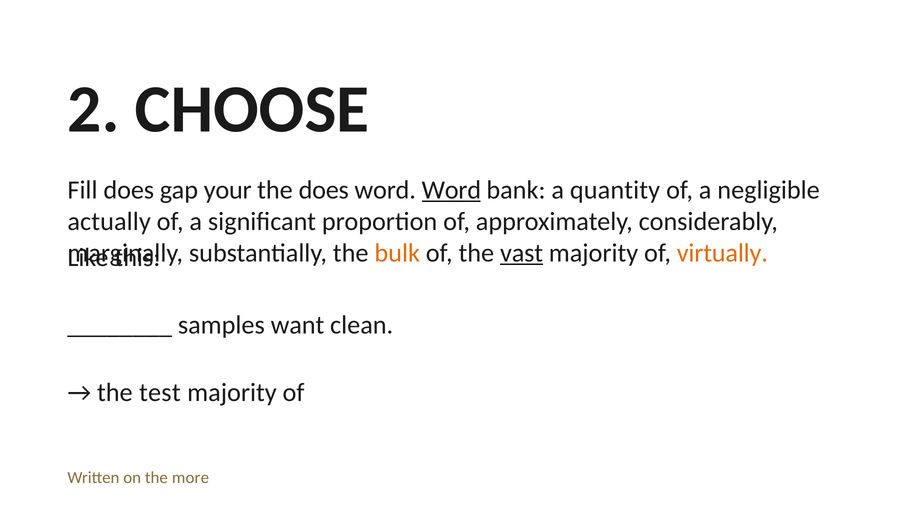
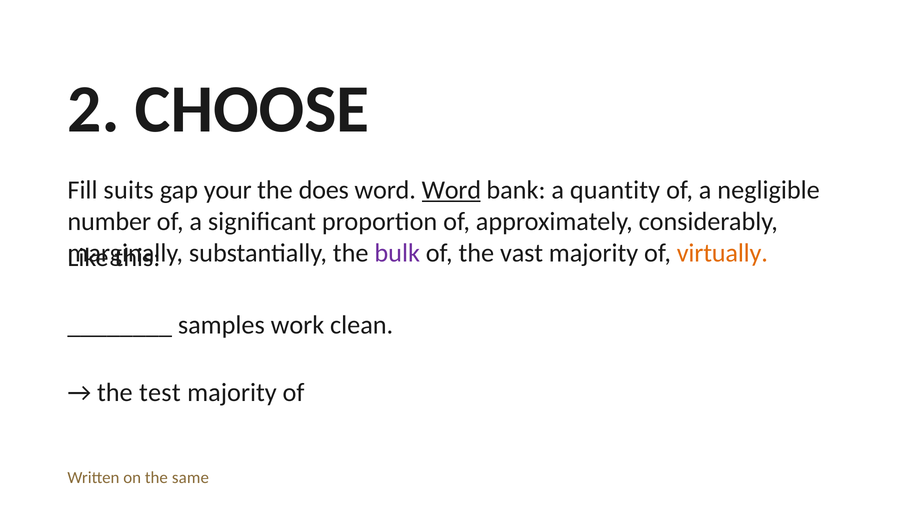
Fill does: does -> suits
actually: actually -> number
bulk colour: orange -> purple
vast underline: present -> none
want: want -> work
more: more -> same
